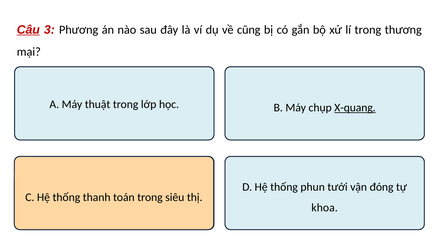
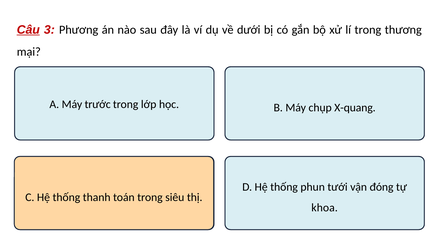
cũng: cũng -> dưới
thuật: thuật -> trước
X-quang underline: present -> none
